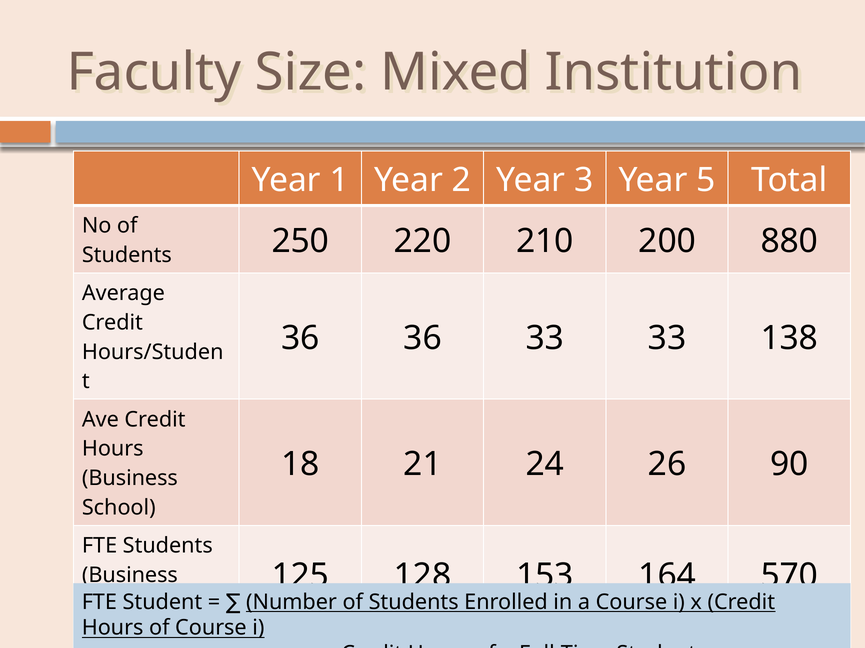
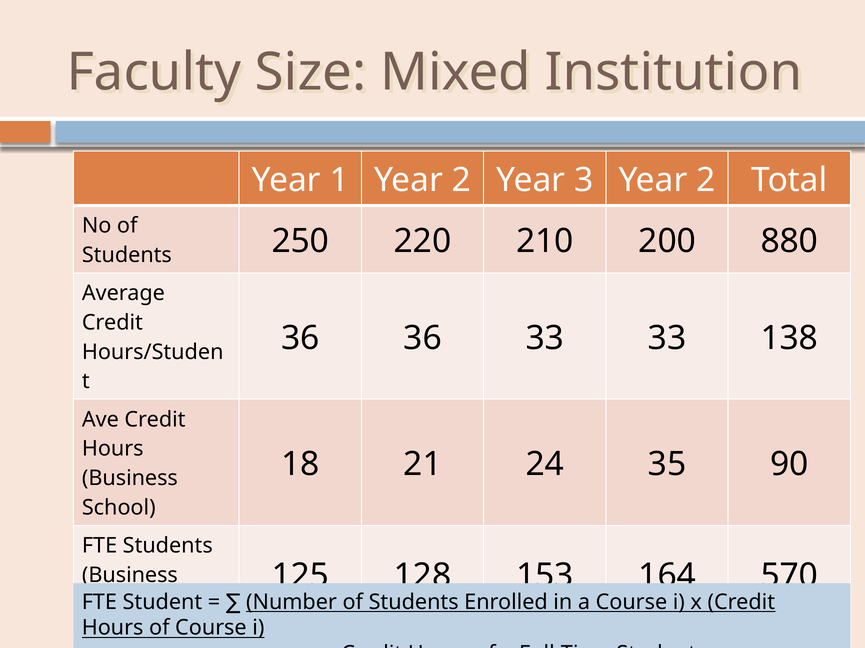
3 Year 5: 5 -> 2
26: 26 -> 35
